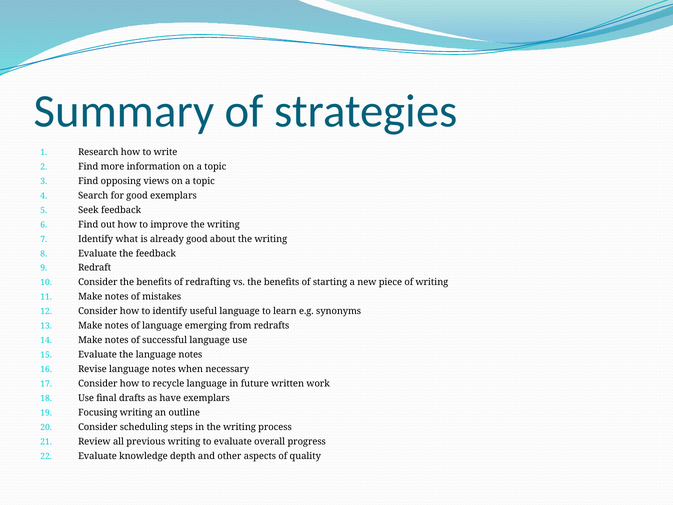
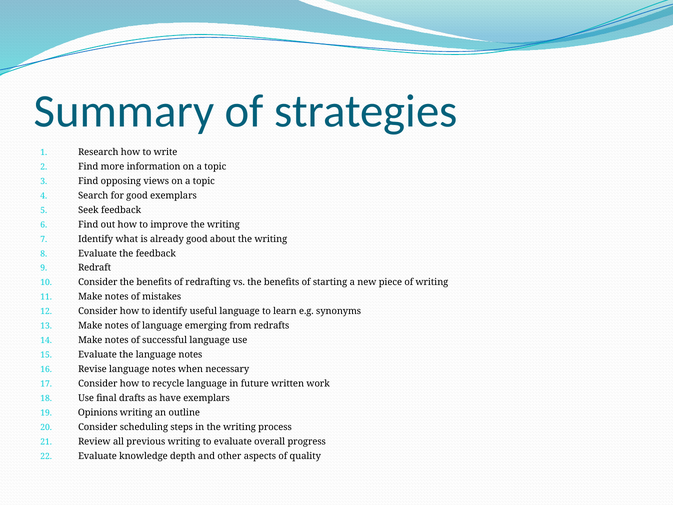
Focusing: Focusing -> Opinions
